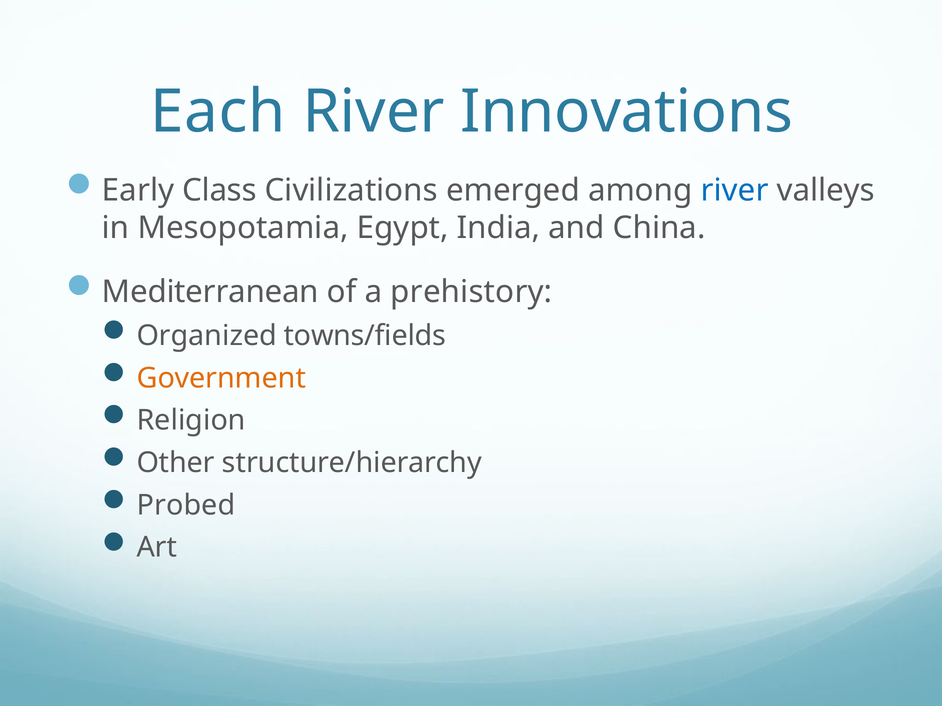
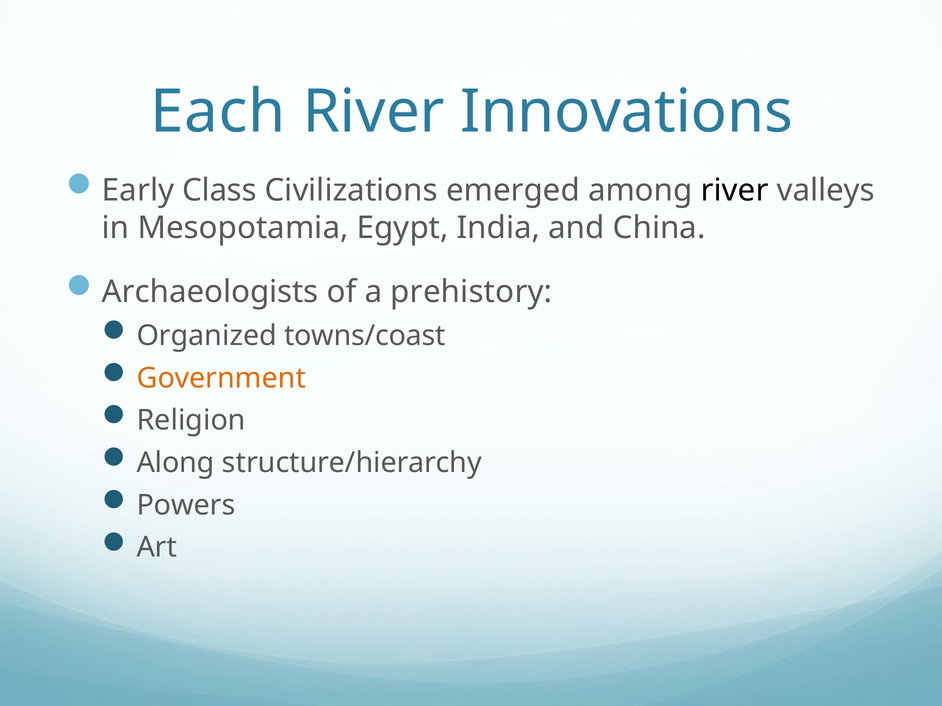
river at (735, 191) colour: blue -> black
Mediterranean: Mediterranean -> Archaeologists
towns/fields: towns/fields -> towns/coast
Other: Other -> Along
Probed: Probed -> Powers
